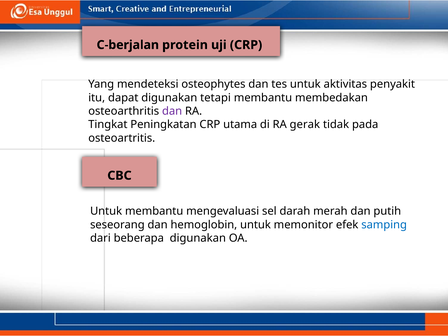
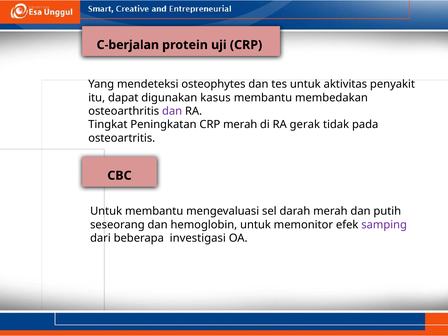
tetapi: tetapi -> kasus
CRP utama: utama -> merah
samping colour: blue -> purple
beberapa digunakan: digunakan -> investigasi
